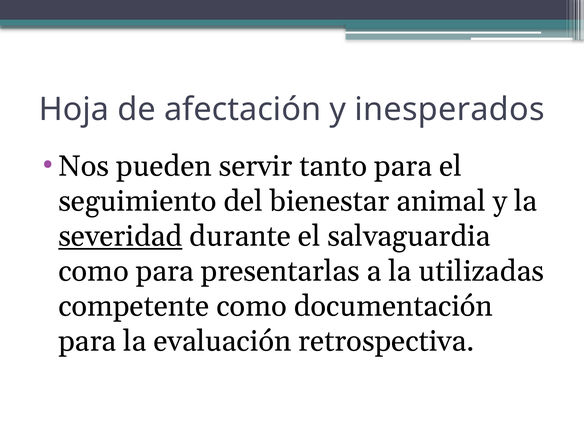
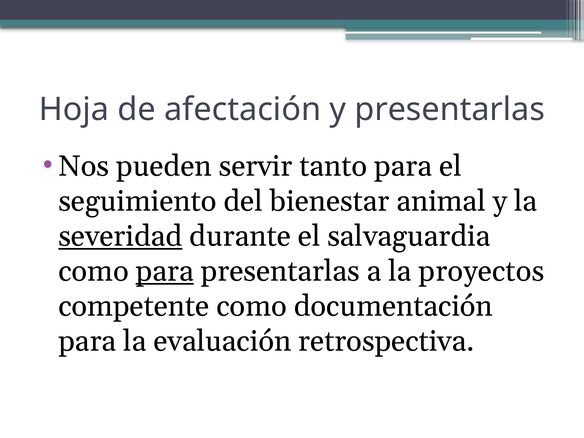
y inesperados: inesperados -> presentarlas
para at (165, 271) underline: none -> present
utilizadas: utilizadas -> proyectos
